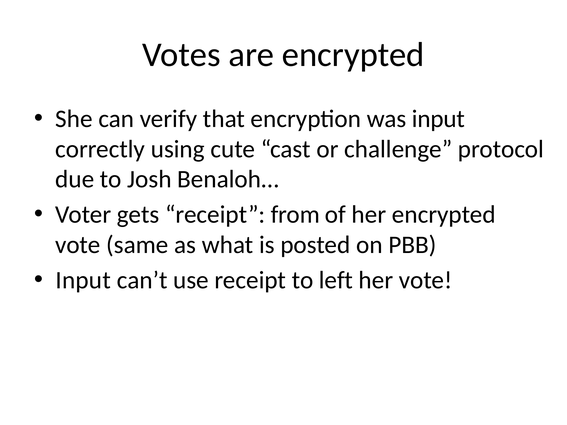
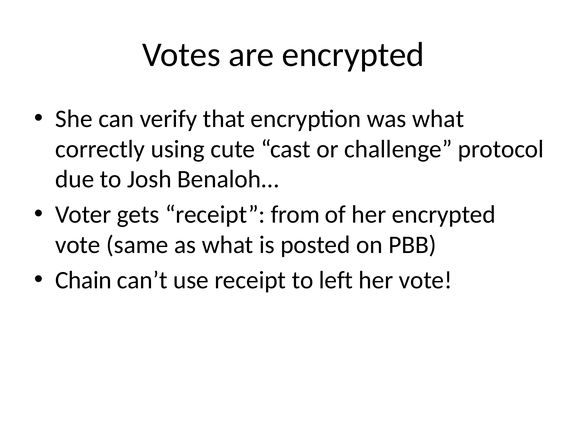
was input: input -> what
Input at (83, 280): Input -> Chain
